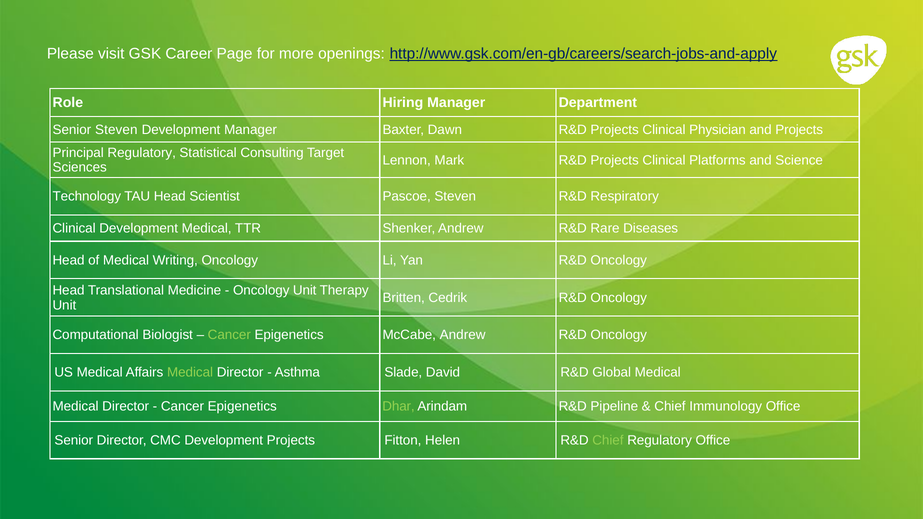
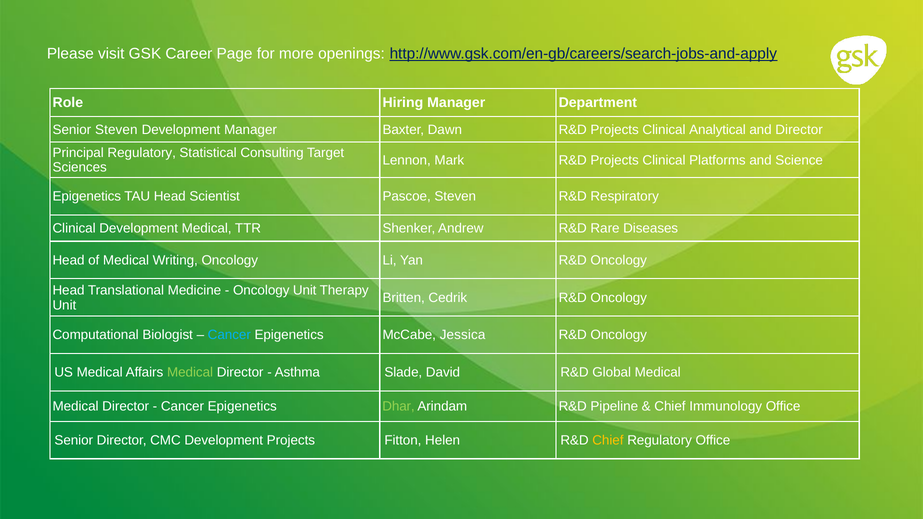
Physician: Physician -> Analytical
and Projects: Projects -> Director
Technology at (87, 197): Technology -> Epigenetics
Cancer at (229, 335) colour: light green -> light blue
McCabe Andrew: Andrew -> Jessica
Chief at (608, 440) colour: light green -> yellow
